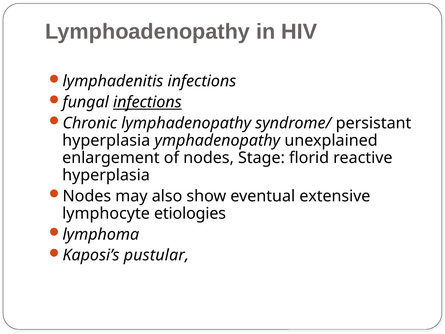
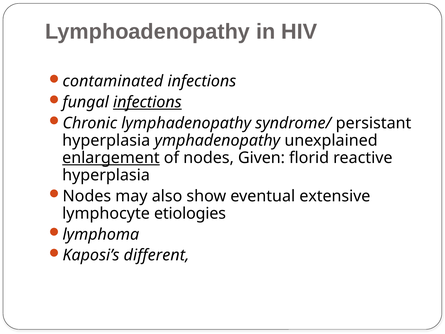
lymphadenitis: lymphadenitis -> contaminated
enlargement underline: none -> present
Stage: Stage -> Given
pustular: pustular -> different
